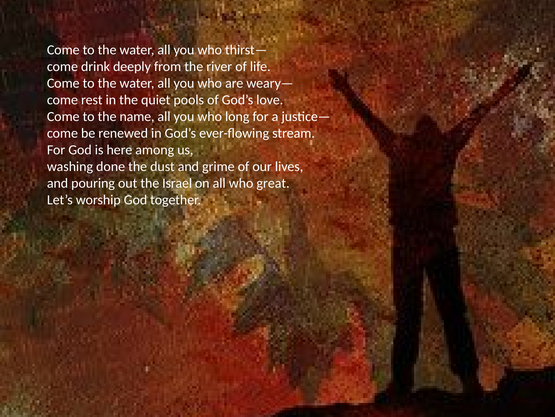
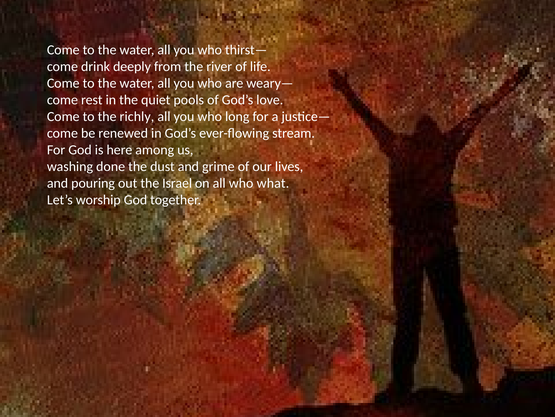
name: name -> richly
great: great -> what
